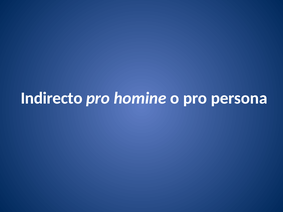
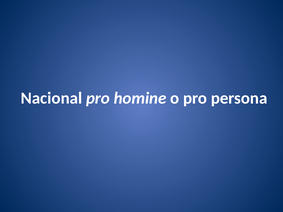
Indirecto: Indirecto -> Nacional
